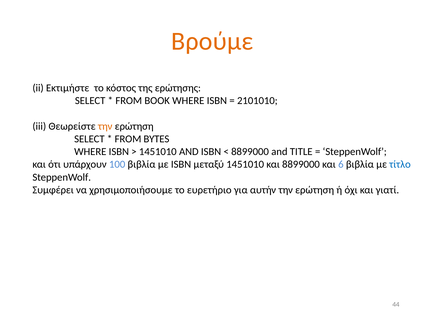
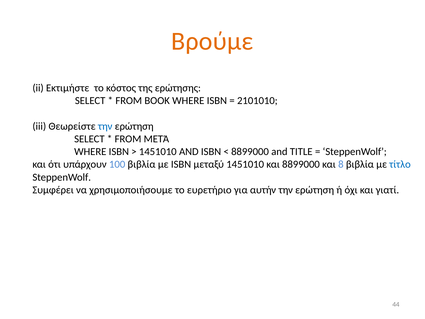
την at (105, 126) colour: orange -> blue
BYTES: BYTES -> ΜΕΤΆ
6: 6 -> 8
